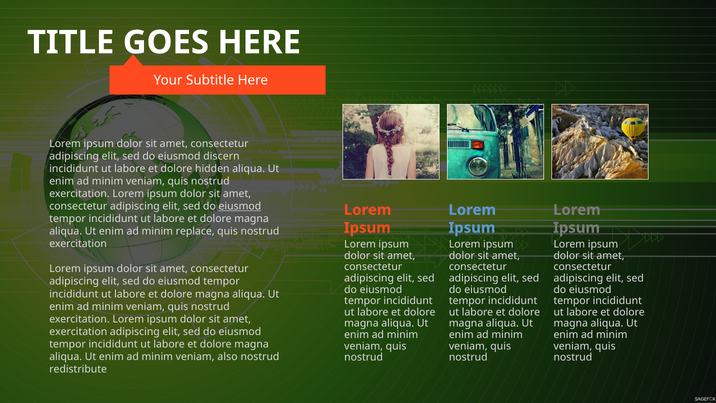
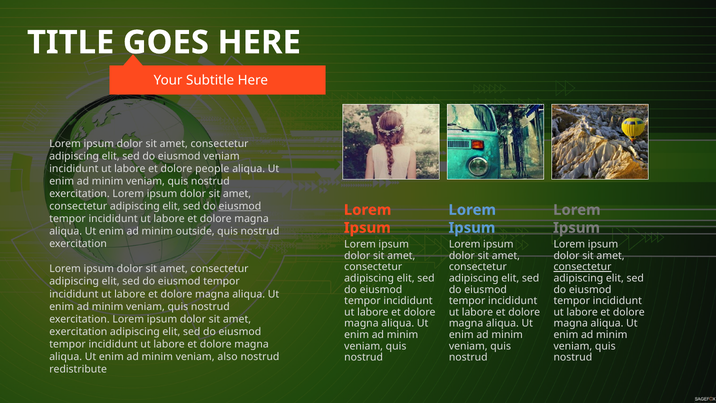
eiusmod discern: discern -> veniam
hidden: hidden -> people
replace: replace -> outside
consectetur at (582, 267) underline: none -> present
